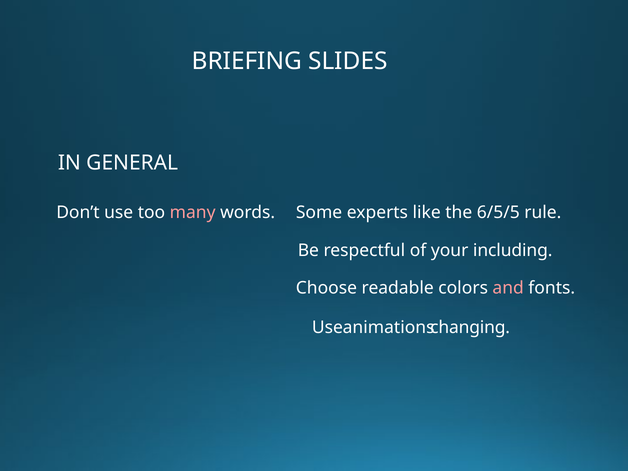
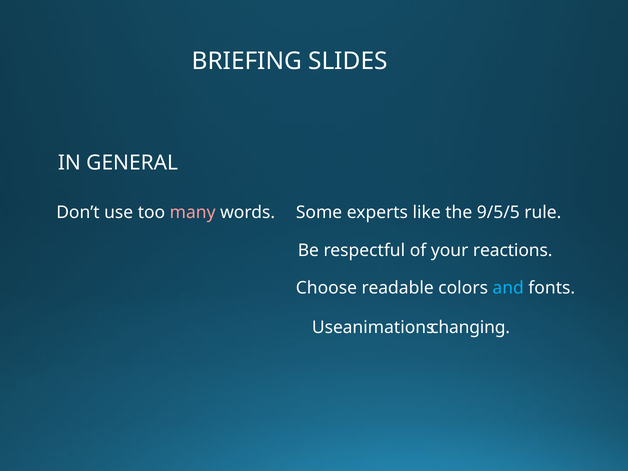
6/5/5: 6/5/5 -> 9/5/5
including: including -> reactions
and colour: pink -> light blue
